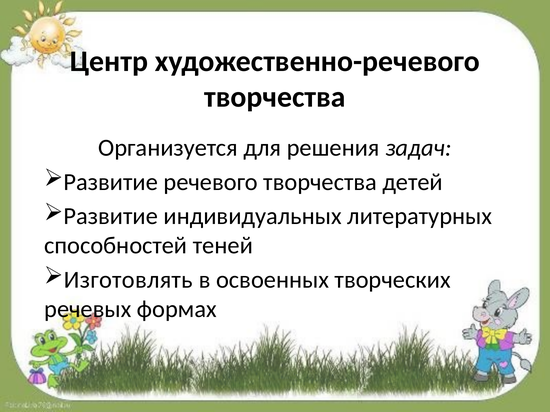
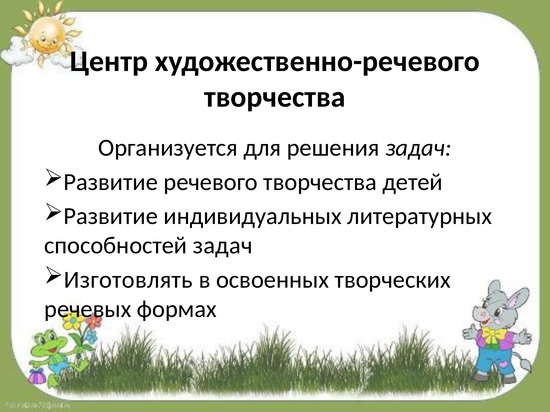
способностей теней: теней -> задач
